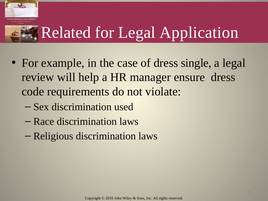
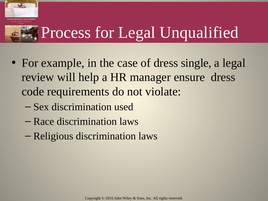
Related: Related -> Process
Application: Application -> Unqualified
